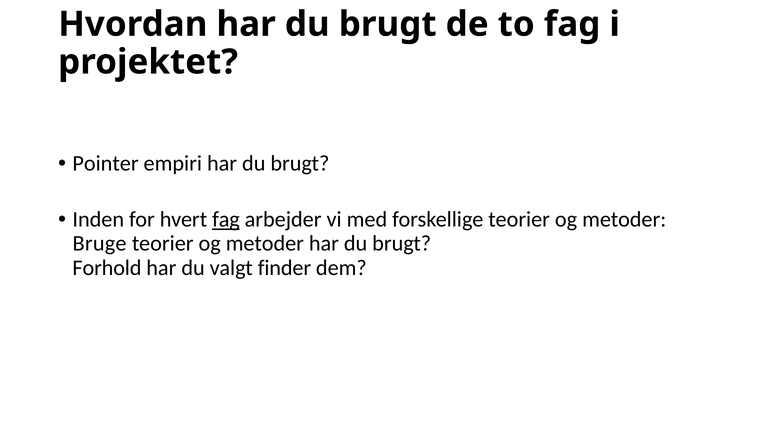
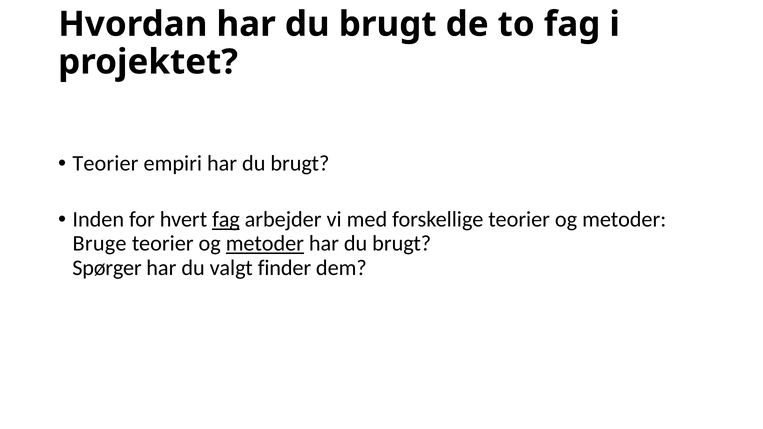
Pointer at (106, 164): Pointer -> Teorier
metoder at (265, 244) underline: none -> present
Forhold: Forhold -> Spørger
